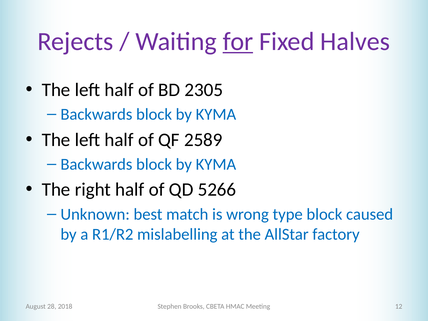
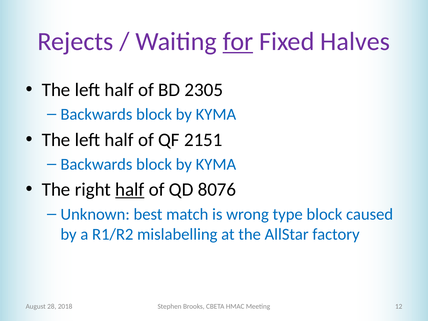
2589: 2589 -> 2151
half at (130, 190) underline: none -> present
5266: 5266 -> 8076
